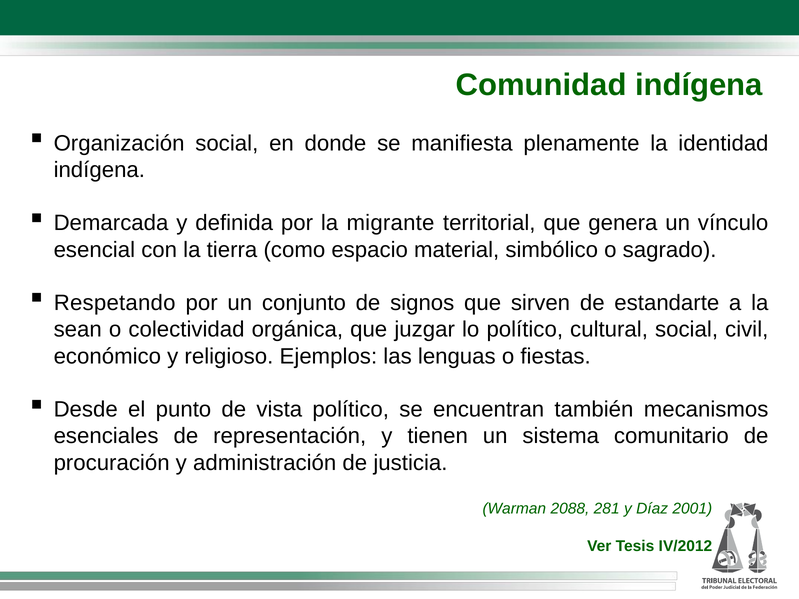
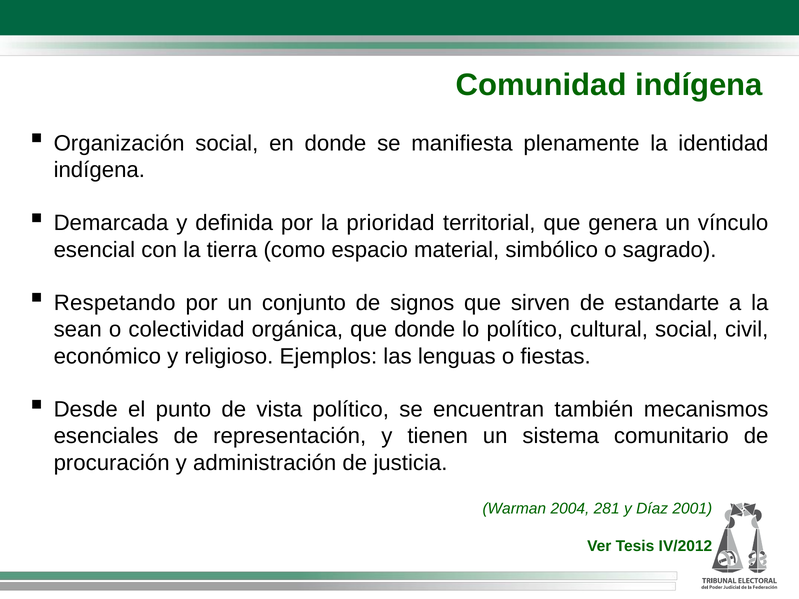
migrante: migrante -> prioridad
que juzgar: juzgar -> donde
2088: 2088 -> 2004
